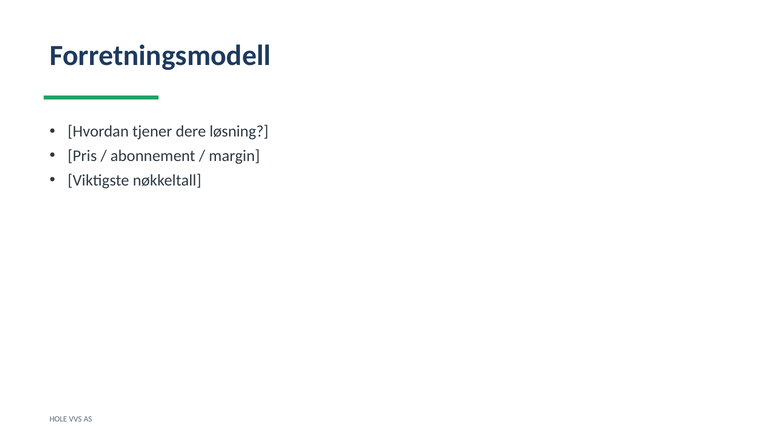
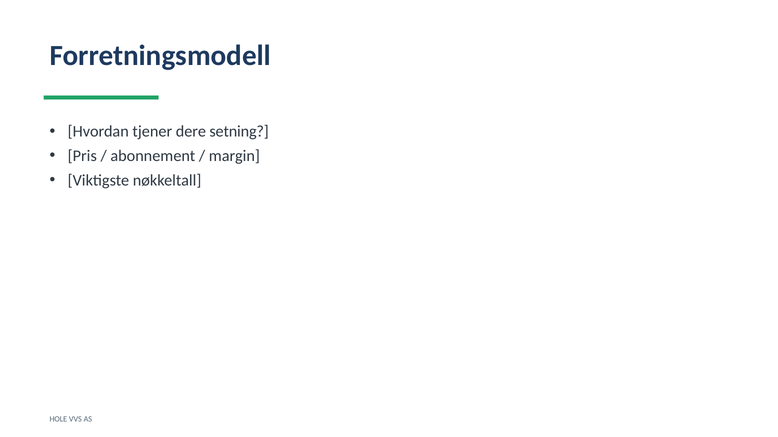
løsning: løsning -> setning
